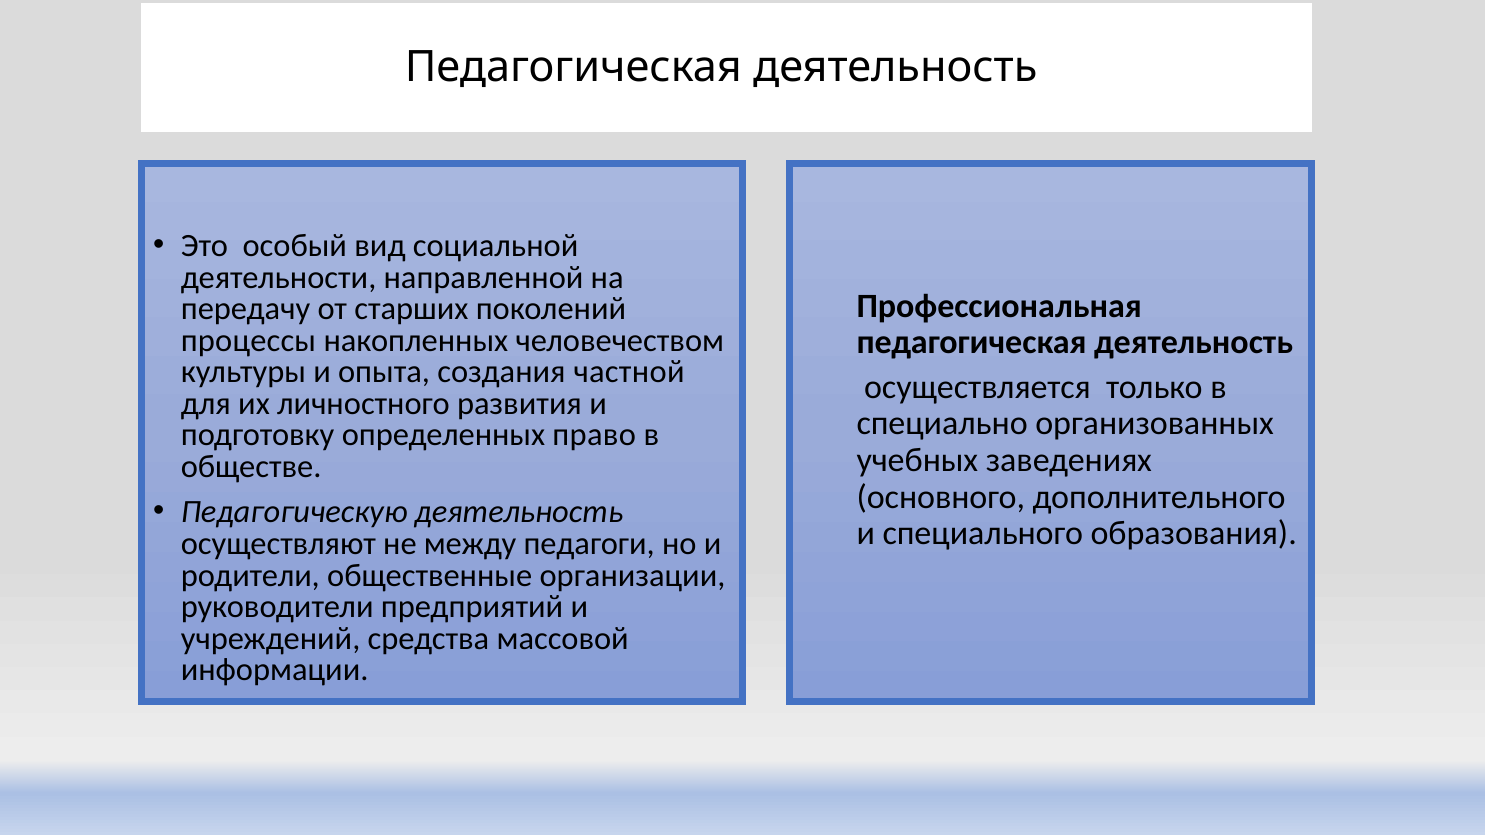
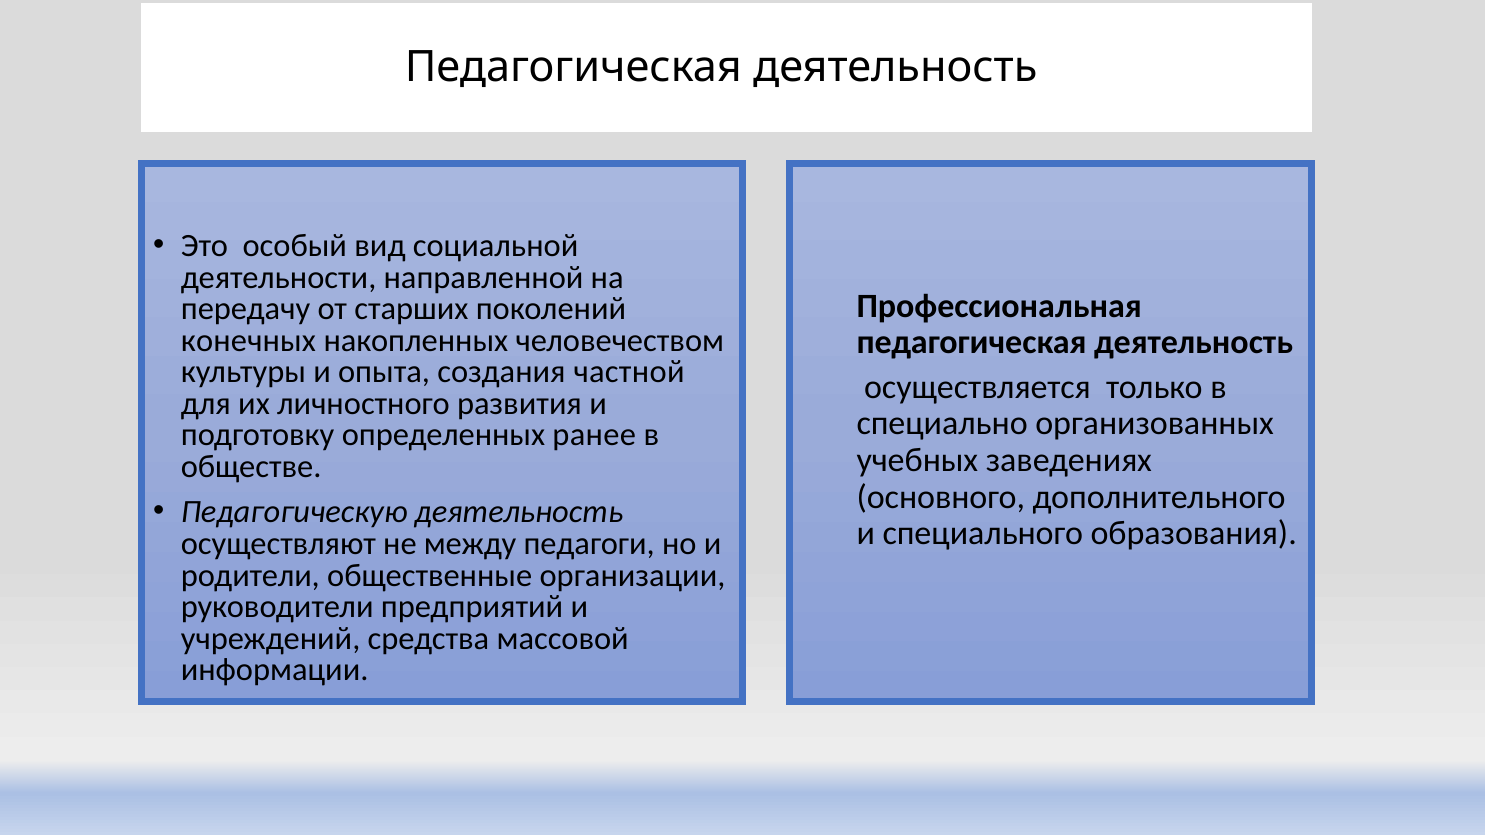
процессы: процессы -> конечных
право: право -> ранее
